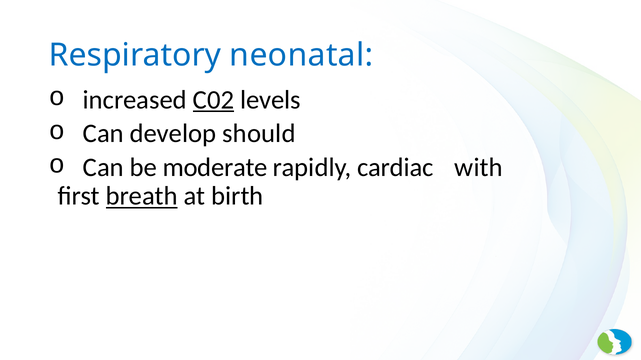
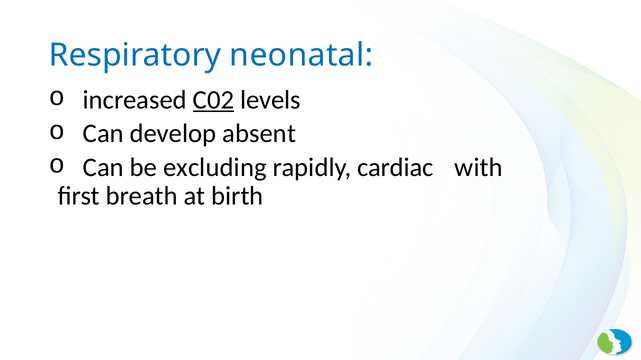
should: should -> absent
moderate: moderate -> excluding
breath underline: present -> none
